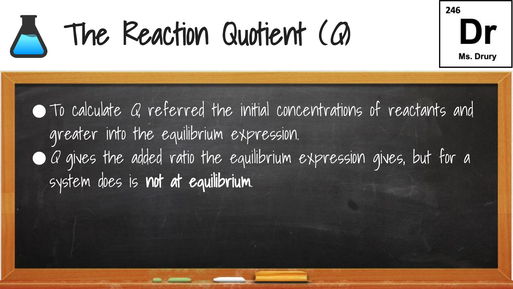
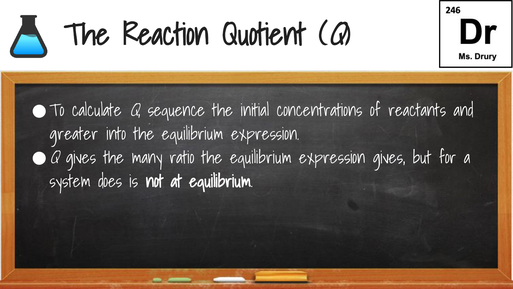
referred: referred -> sequence
added: added -> many
